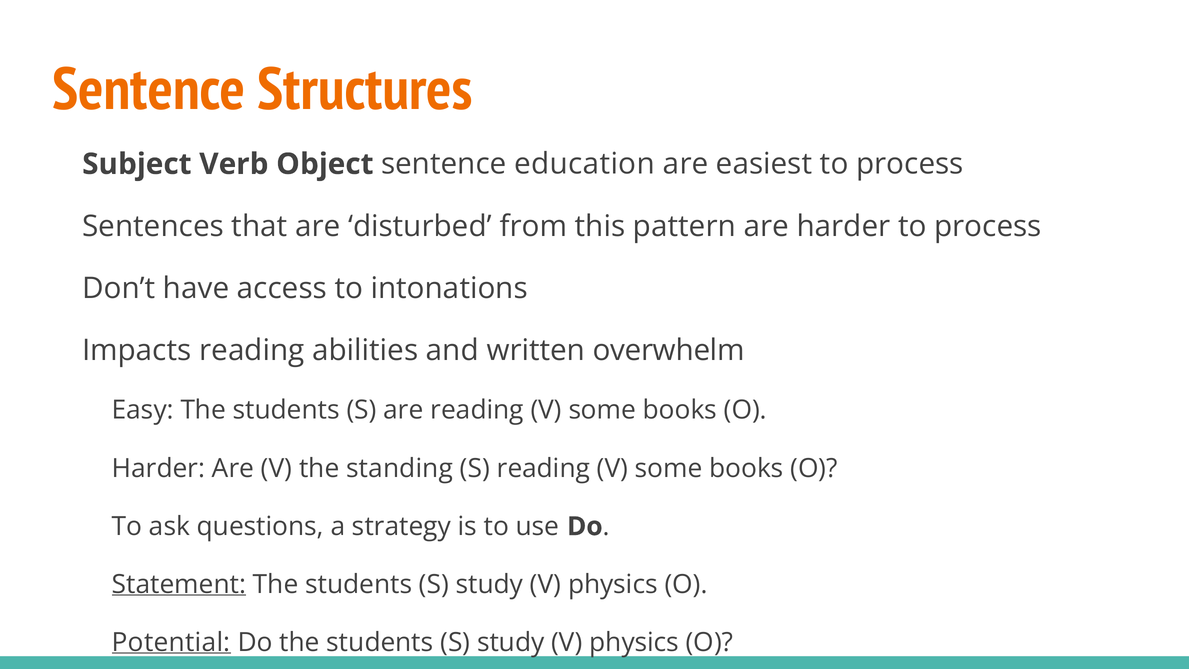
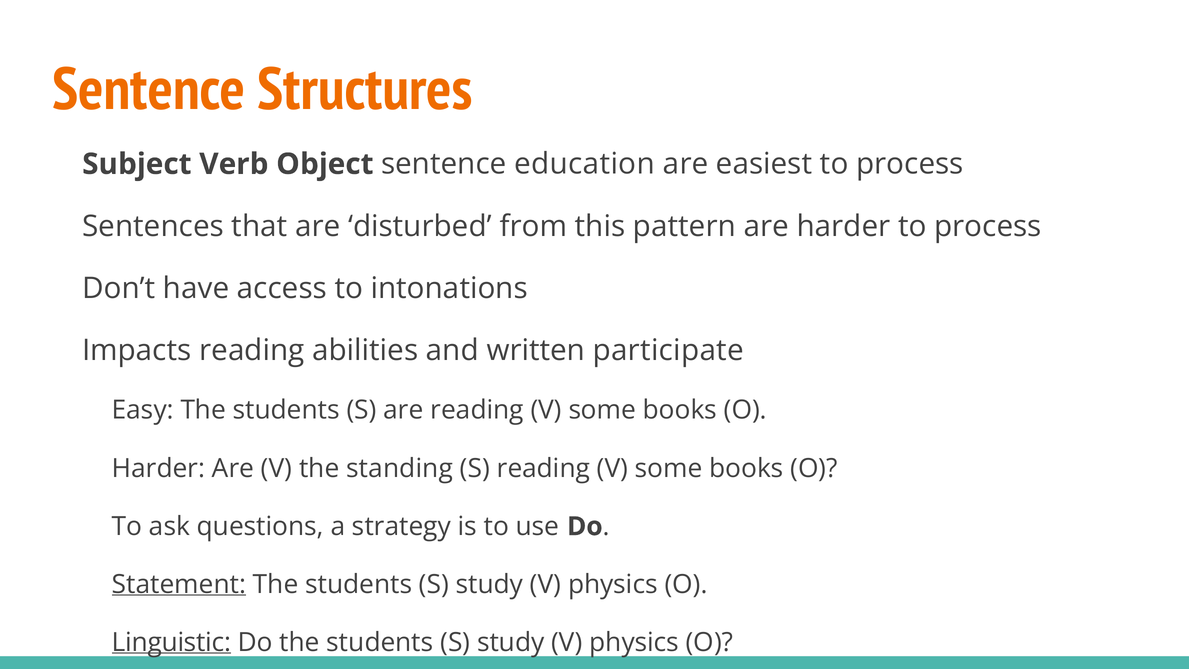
overwhelm: overwhelm -> participate
Potential: Potential -> Linguistic
